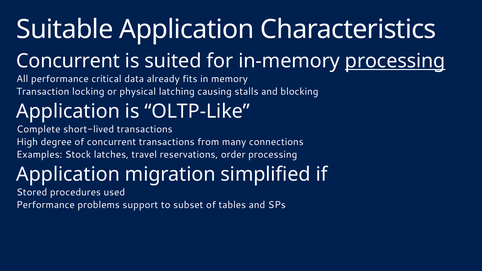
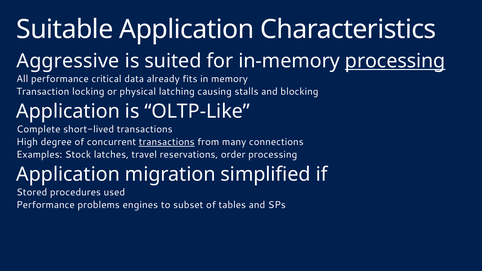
Concurrent at (68, 61): Concurrent -> Aggressive
transactions at (167, 142) underline: none -> present
support: support -> engines
